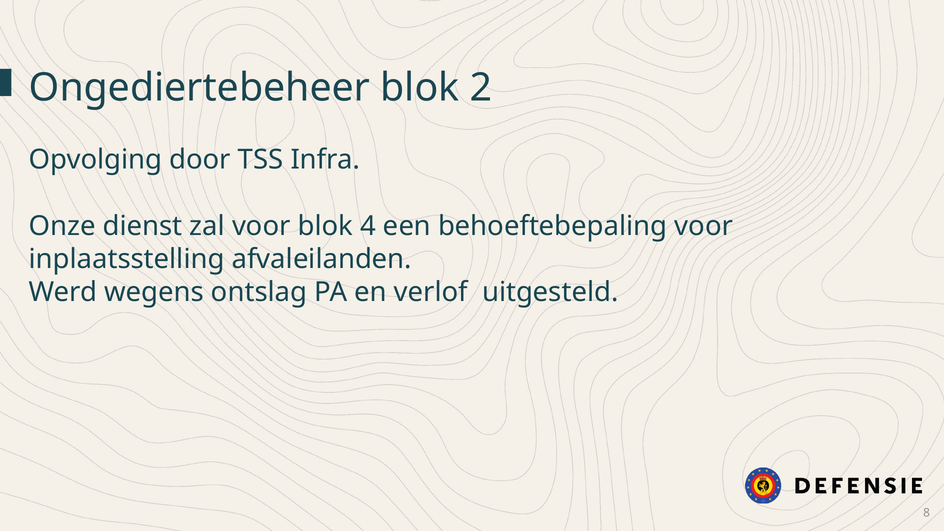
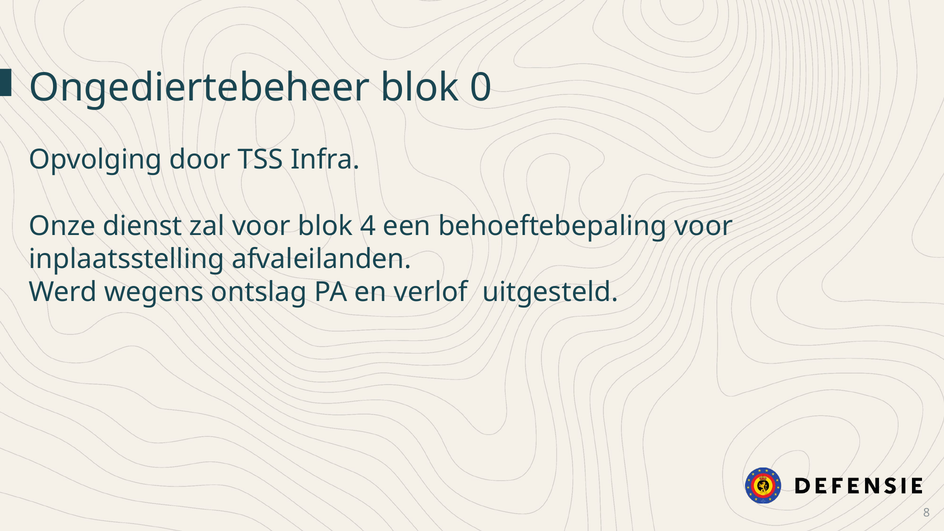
2: 2 -> 0
